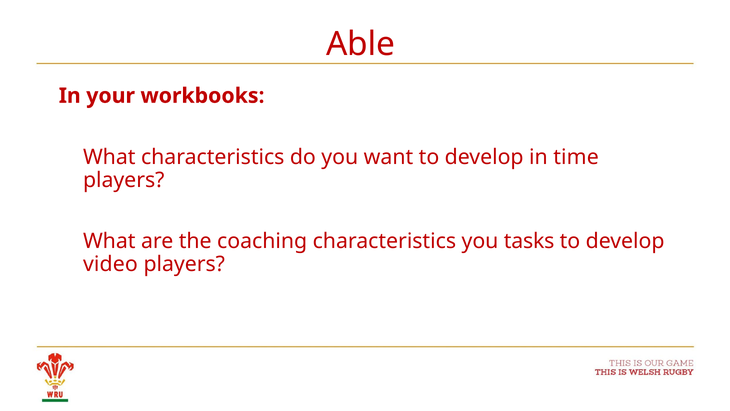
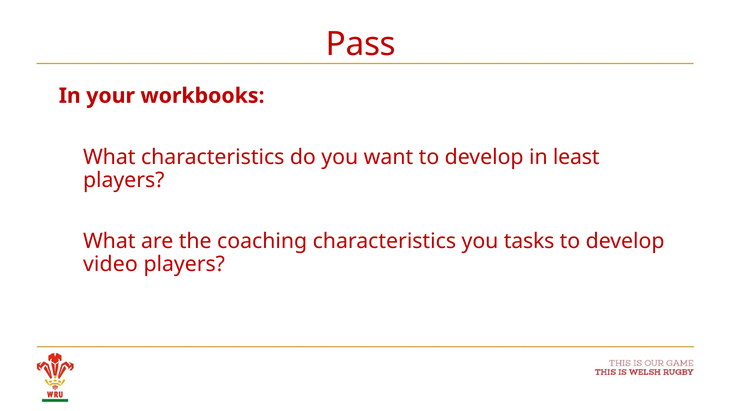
Able: Able -> Pass
time: time -> least
